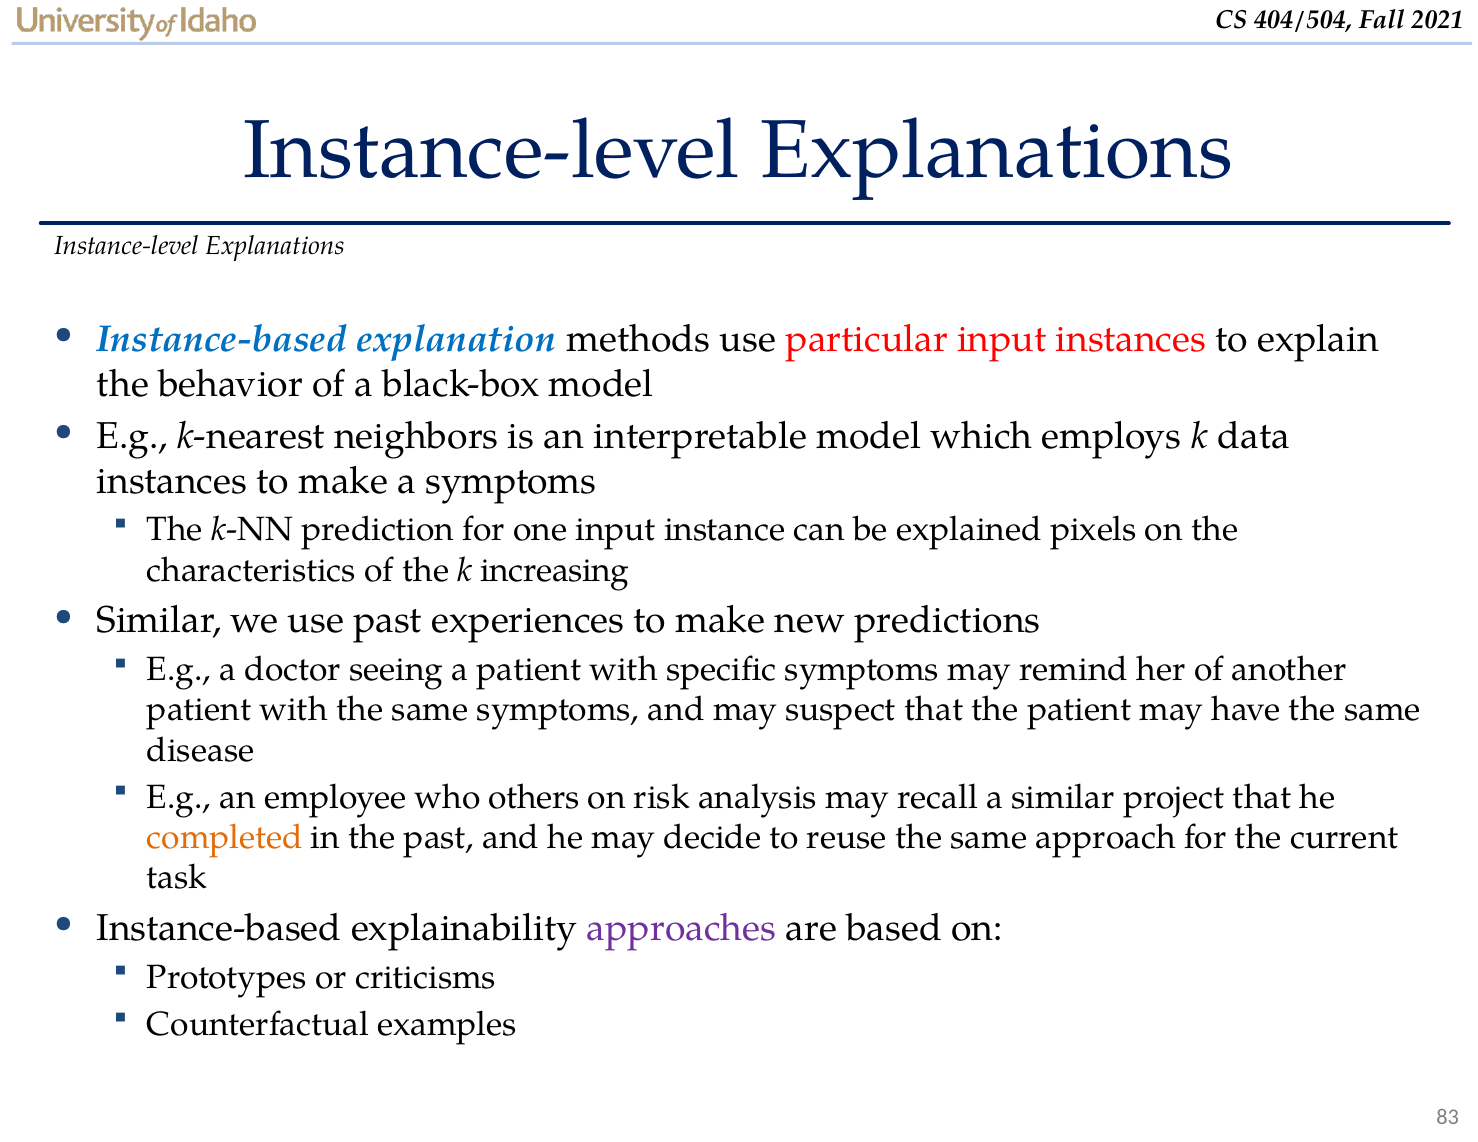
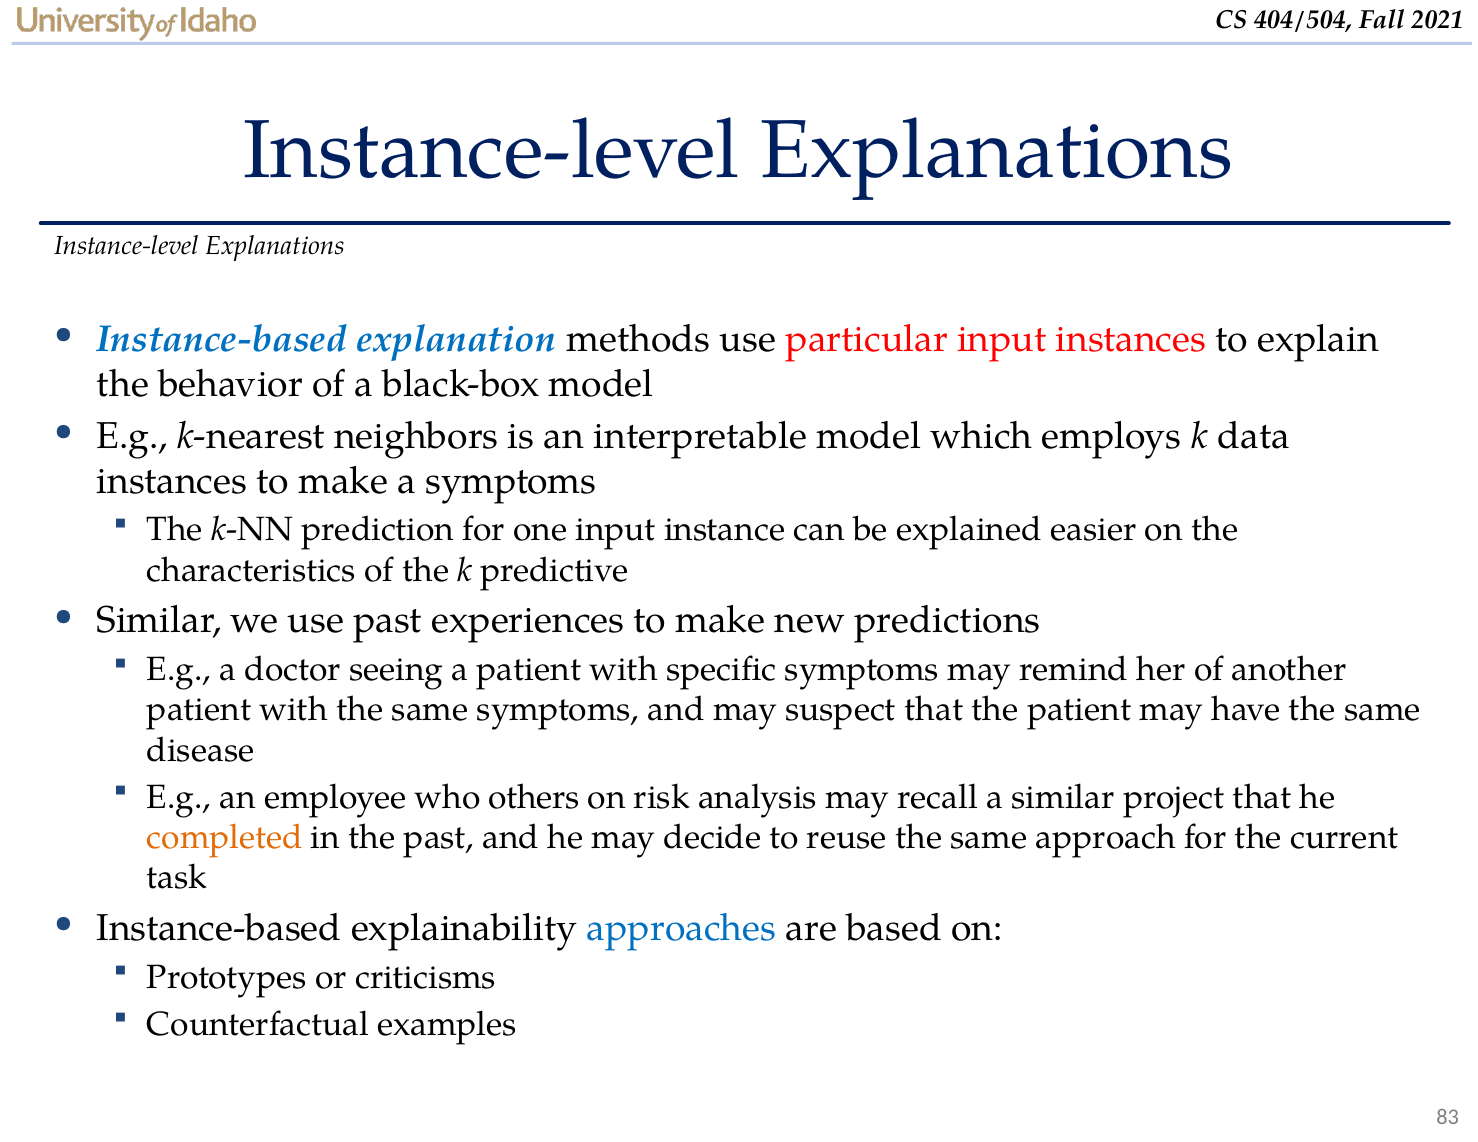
pixels: pixels -> easier
increasing: increasing -> predictive
approaches colour: purple -> blue
